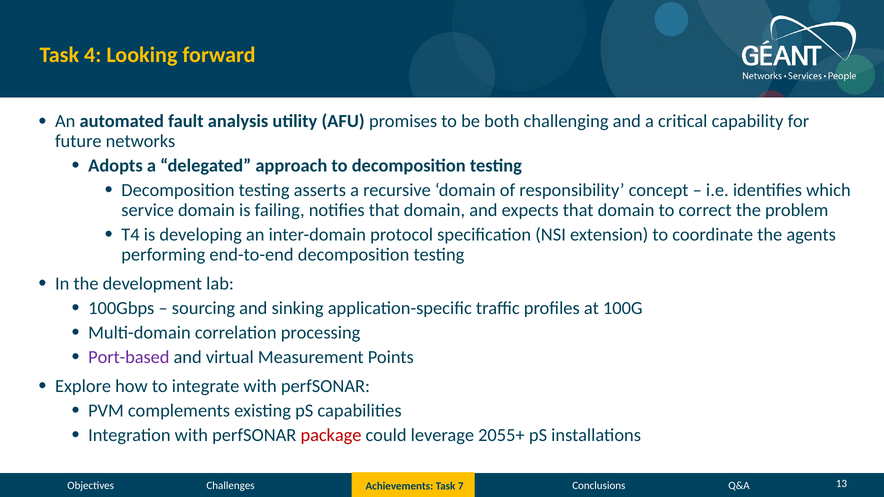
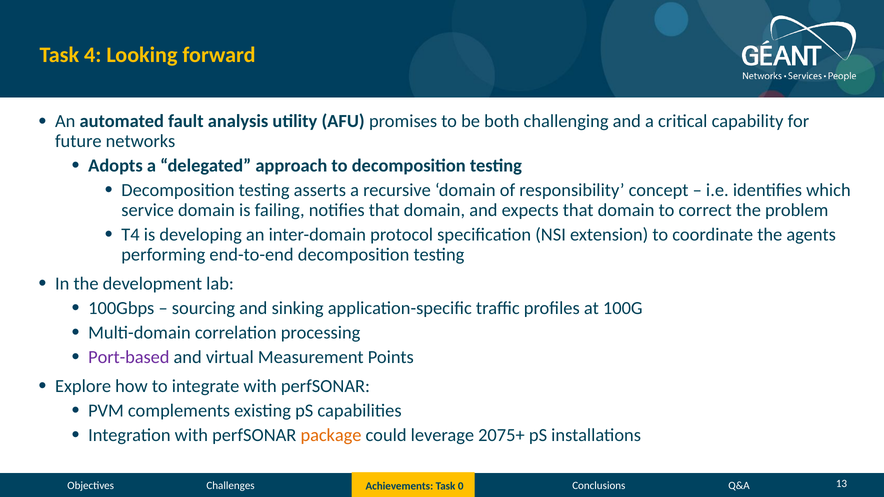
package colour: red -> orange
2055+: 2055+ -> 2075+
7: 7 -> 0
